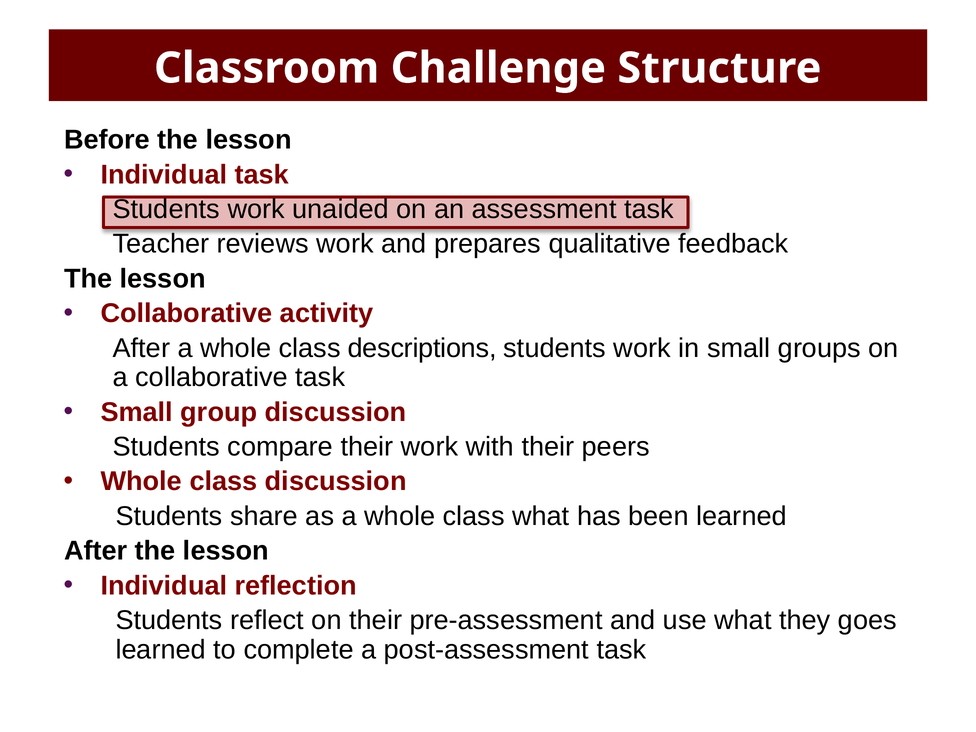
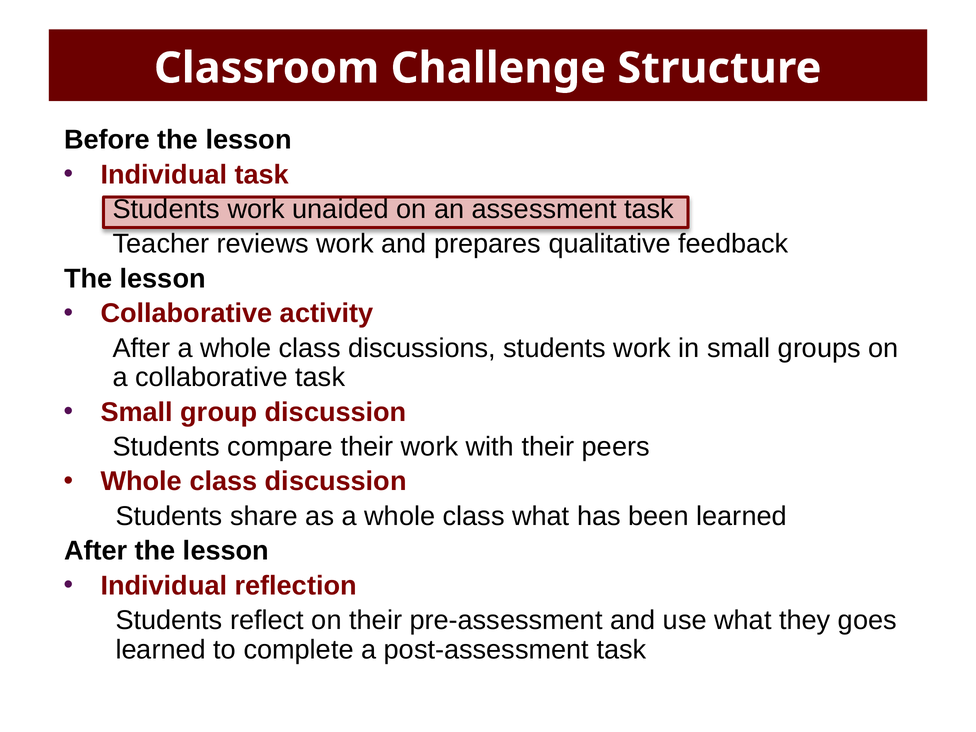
descriptions: descriptions -> discussions
